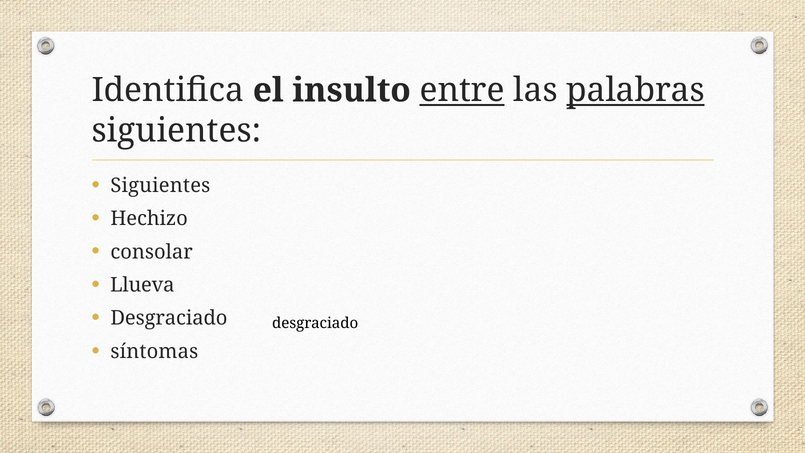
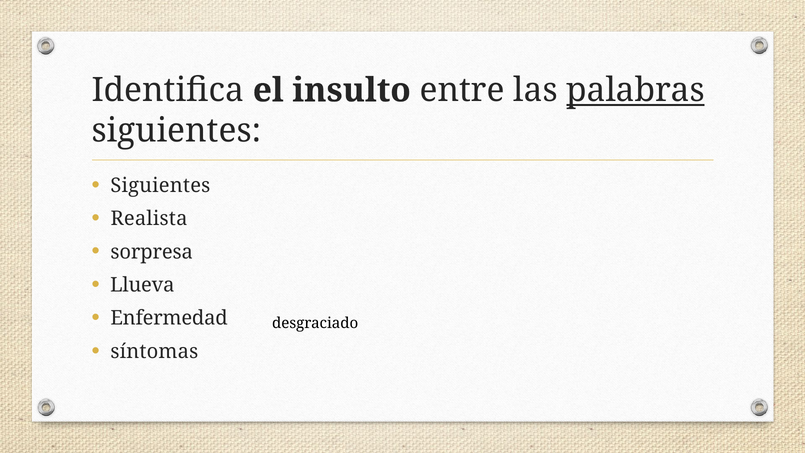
entre underline: present -> none
Hechizo: Hechizo -> Realista
consolar: consolar -> sorpresa
Desgraciado at (169, 318): Desgraciado -> Enfermedad
